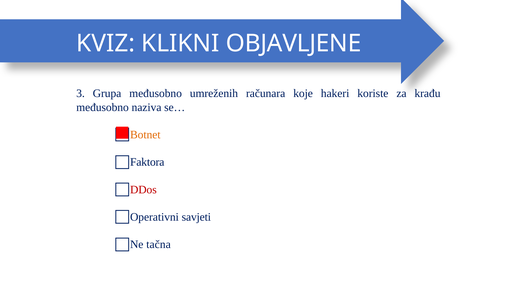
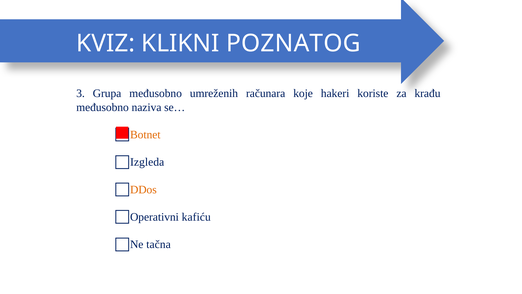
OBJAVLJENE: OBJAVLJENE -> POZNATOG
Faktora: Faktora -> Izgleda
DDos colour: red -> orange
savjeti: savjeti -> kafiću
